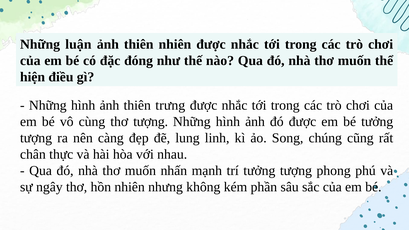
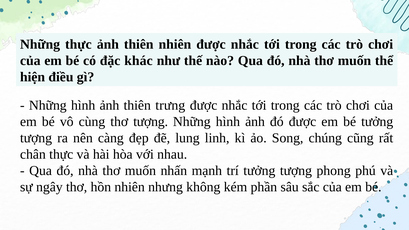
Những luận: luận -> thực
đóng: đóng -> khác
